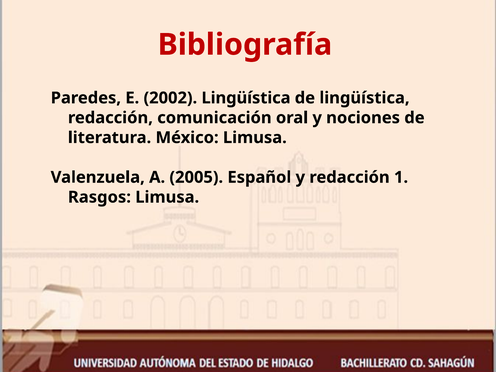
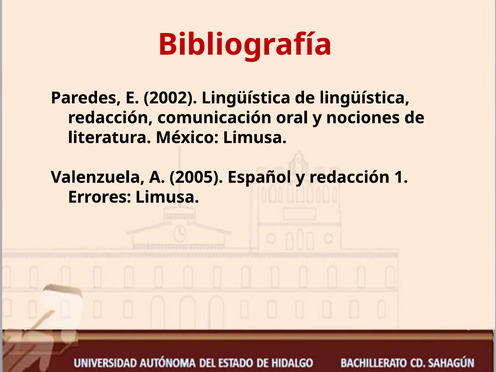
Rasgos: Rasgos -> Errores
